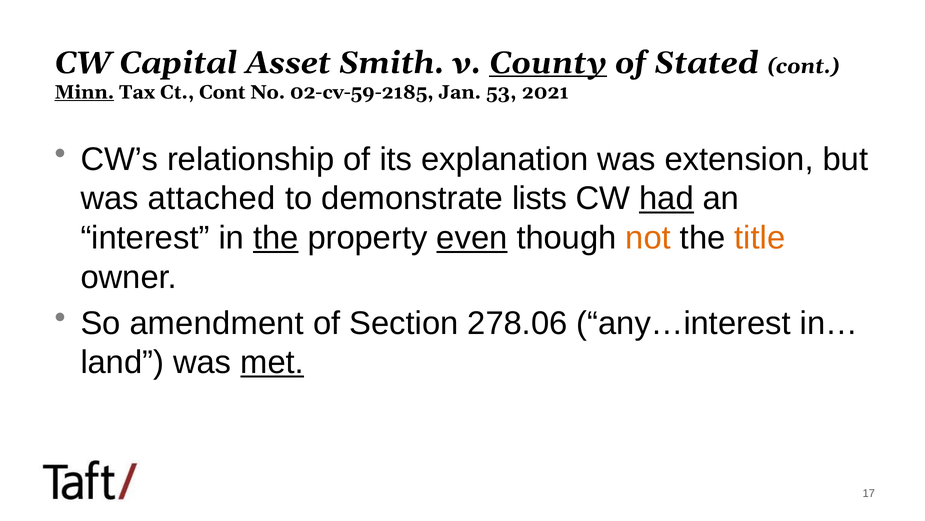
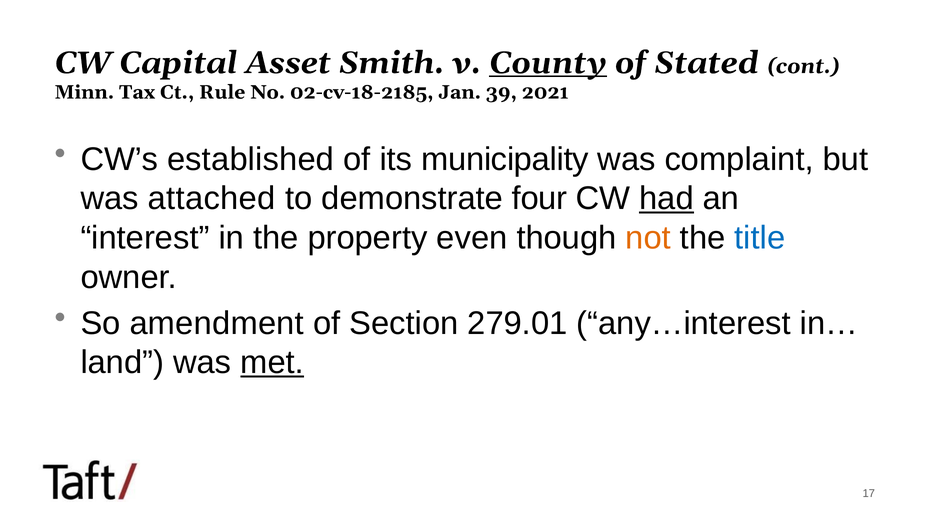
Minn underline: present -> none
Ct Cont: Cont -> Rule
02-cv-59-2185: 02-cv-59-2185 -> 02-cv-18-2185
53: 53 -> 39
relationship: relationship -> established
explanation: explanation -> municipality
extension: extension -> complaint
lists: lists -> four
the at (276, 238) underline: present -> none
even underline: present -> none
title colour: orange -> blue
278.06: 278.06 -> 279.01
